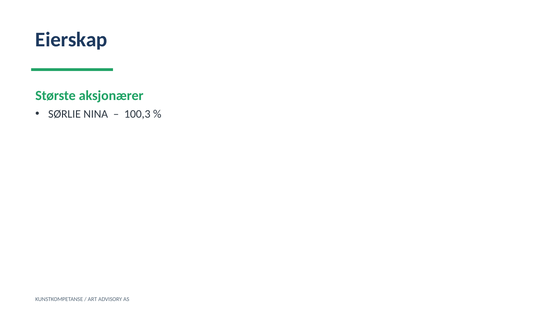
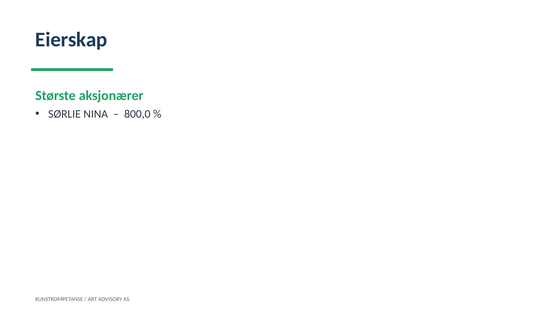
100,3: 100,3 -> 800,0
